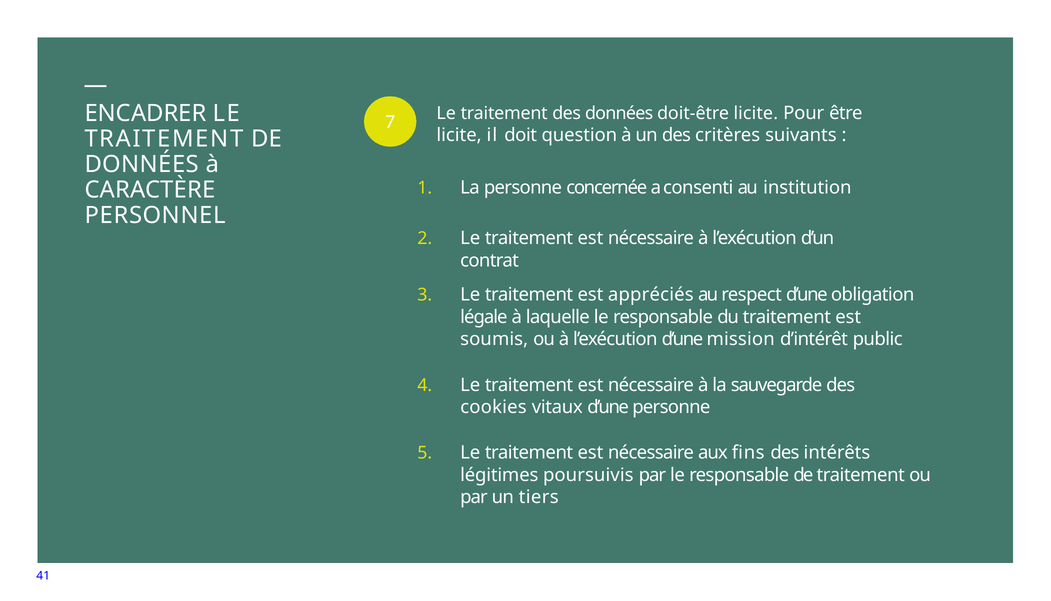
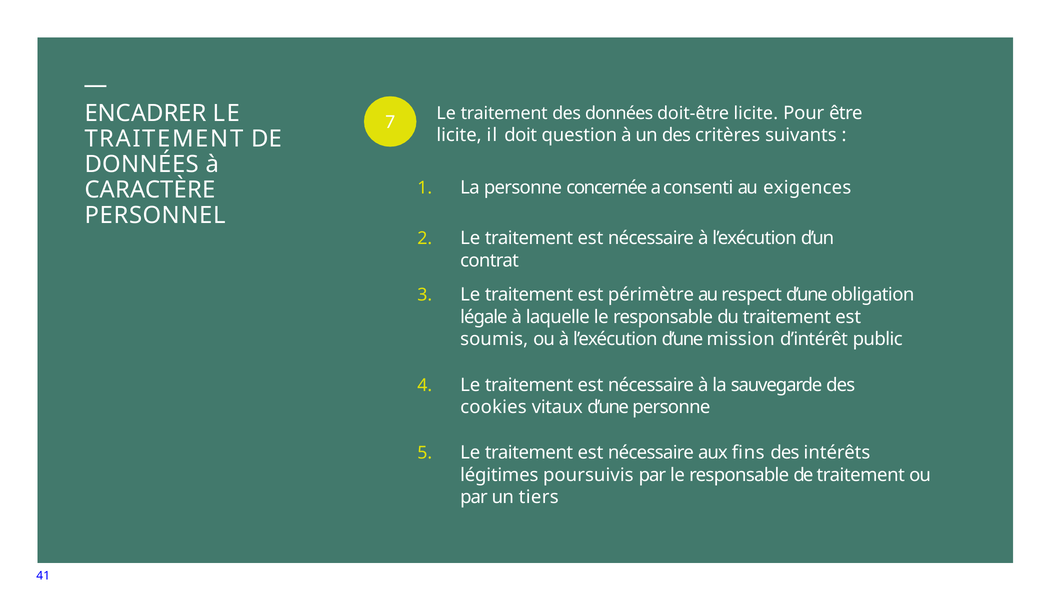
institution: institution -> exigences
appréciés: appréciés -> périmètre
